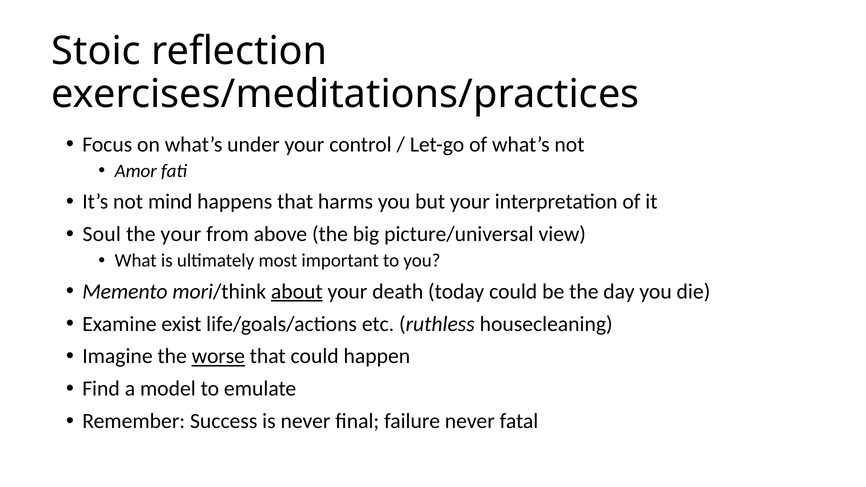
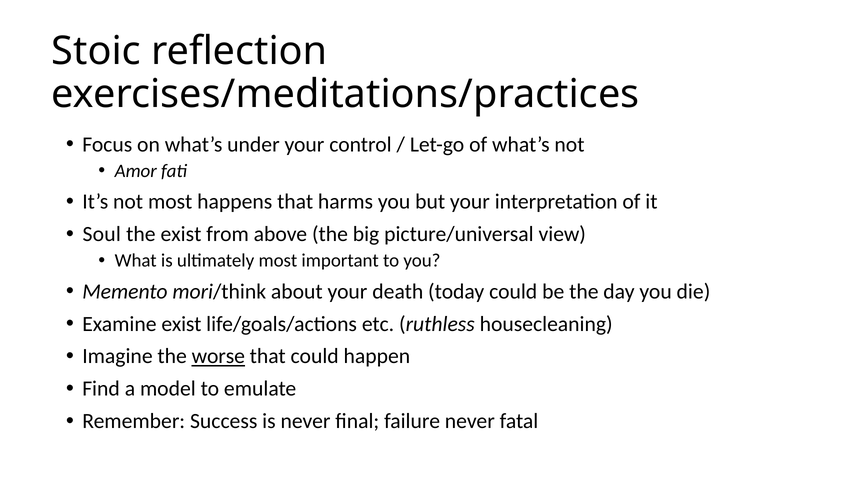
not mind: mind -> most
the your: your -> exist
about underline: present -> none
